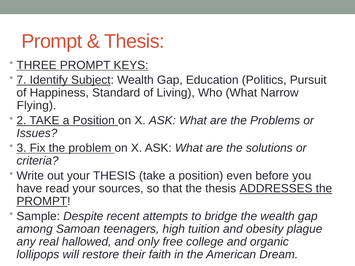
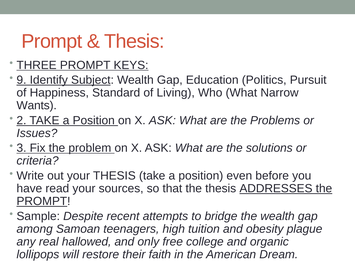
7: 7 -> 9
Flying: Flying -> Wants
